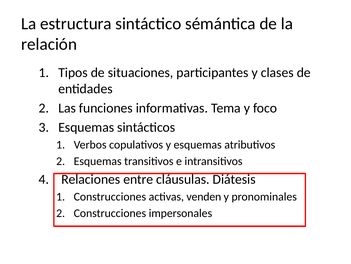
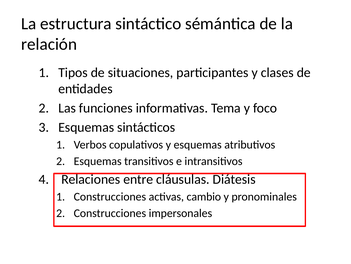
venden: venden -> cambio
